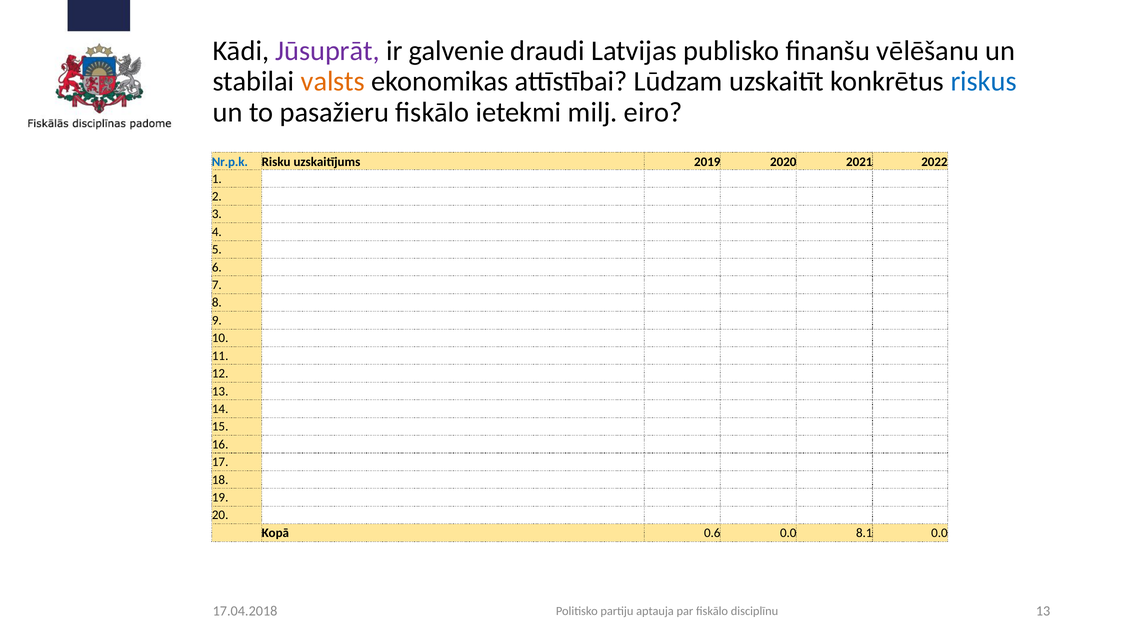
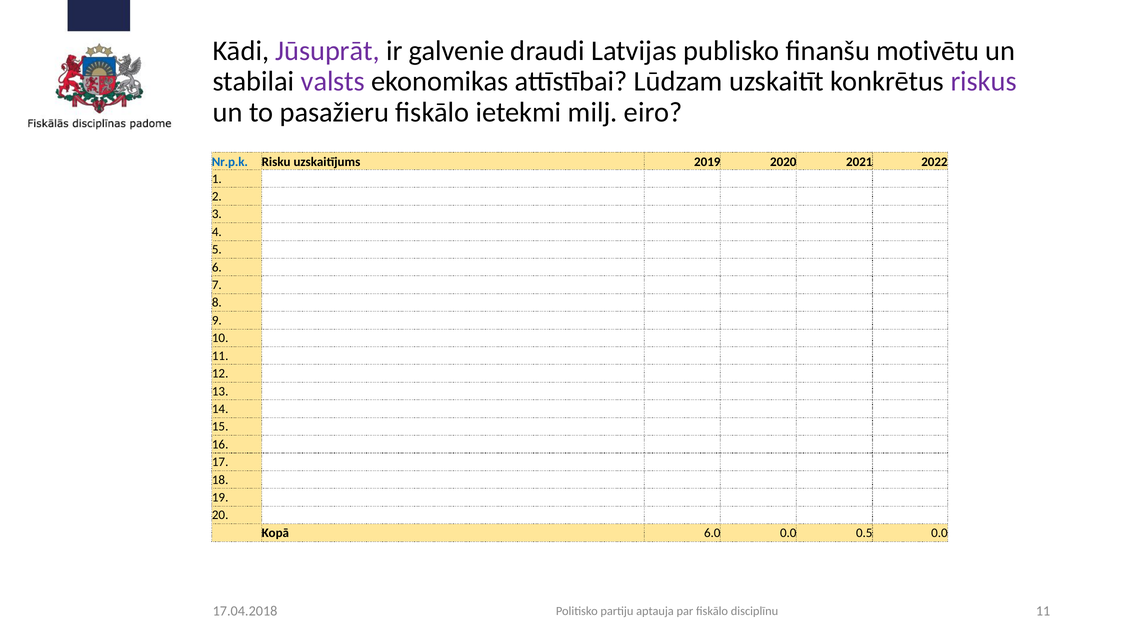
vēlēšanu: vēlēšanu -> motivētu
valsts colour: orange -> purple
riskus colour: blue -> purple
0.6: 0.6 -> 6.0
8.1: 8.1 -> 0.5
disciplīnu 13: 13 -> 11
